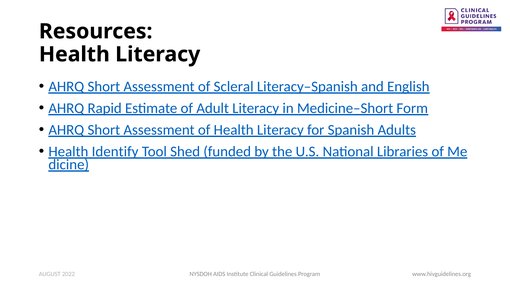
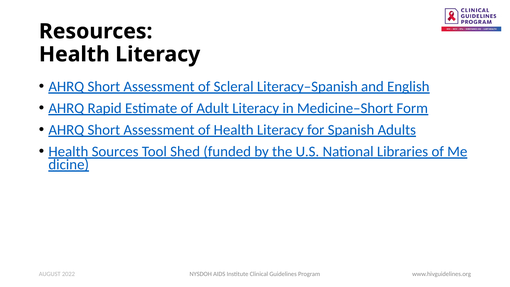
Identify: Identify -> Sources
